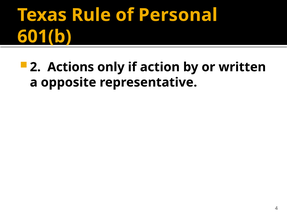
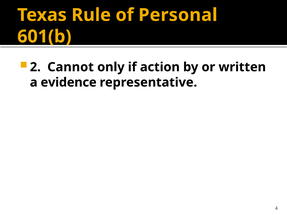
Actions: Actions -> Cannot
opposite: opposite -> evidence
